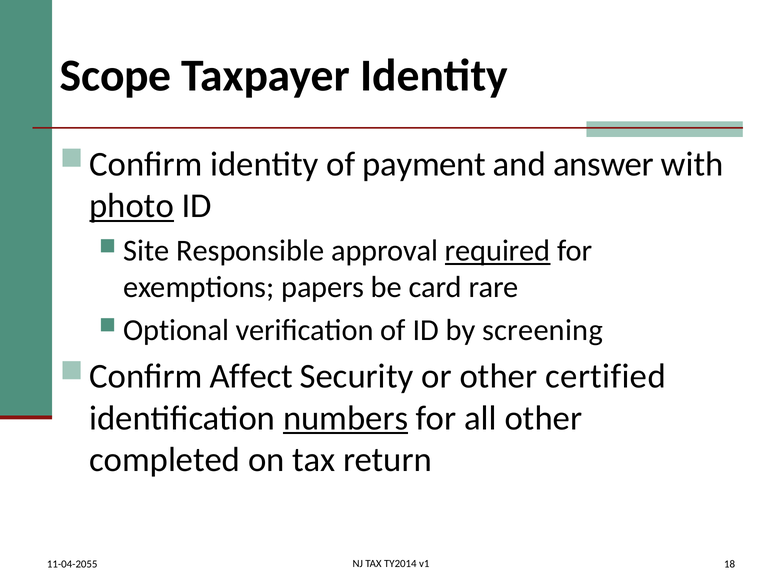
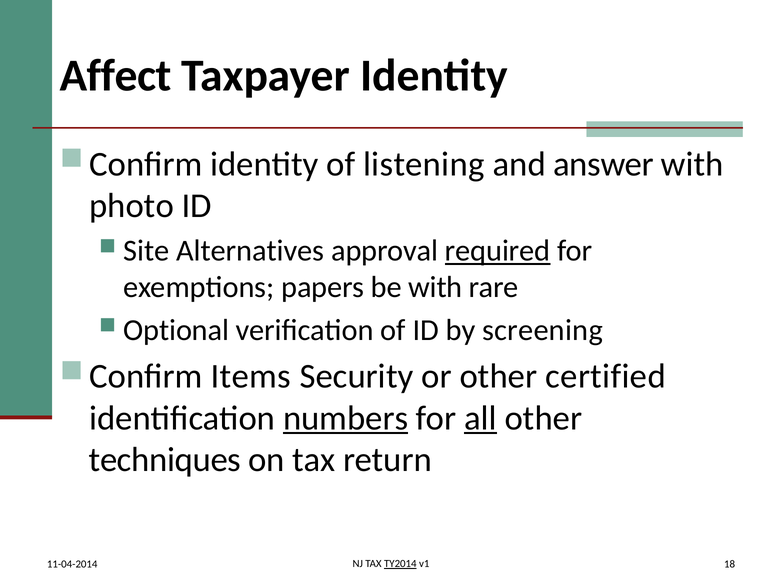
Scope: Scope -> Affect
payment: payment -> listening
photo underline: present -> none
Responsible: Responsible -> Alternatives
be card: card -> with
Affect: Affect -> Items
all underline: none -> present
completed: completed -> techniques
TY2014 underline: none -> present
11-04-2055: 11-04-2055 -> 11-04-2014
